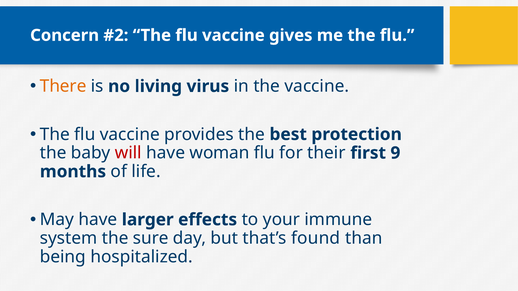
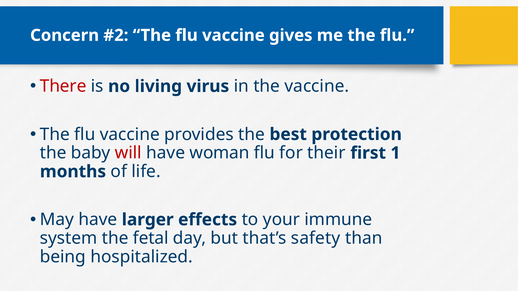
There colour: orange -> red
9: 9 -> 1
sure: sure -> fetal
found: found -> safety
